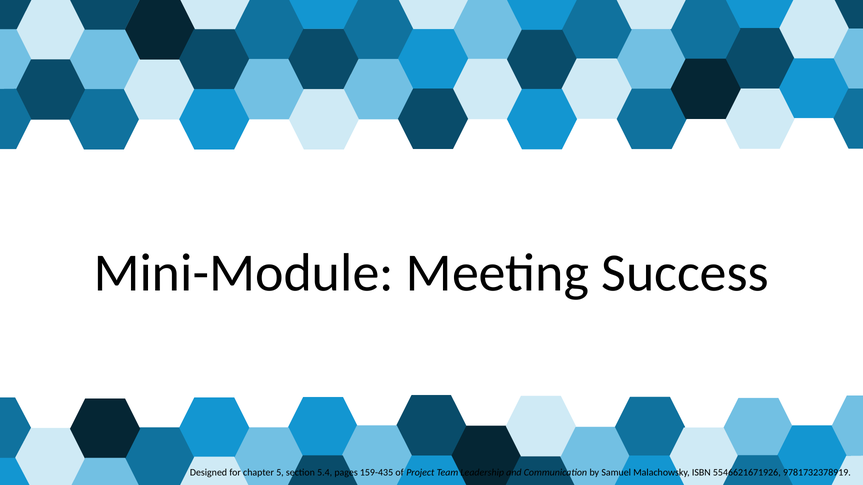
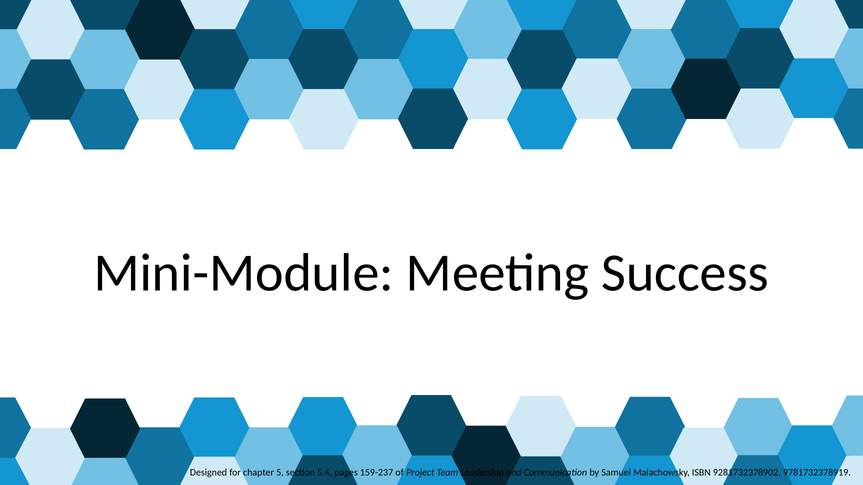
159-435: 159-435 -> 159-237
5546621671926: 5546621671926 -> 9281732378902
